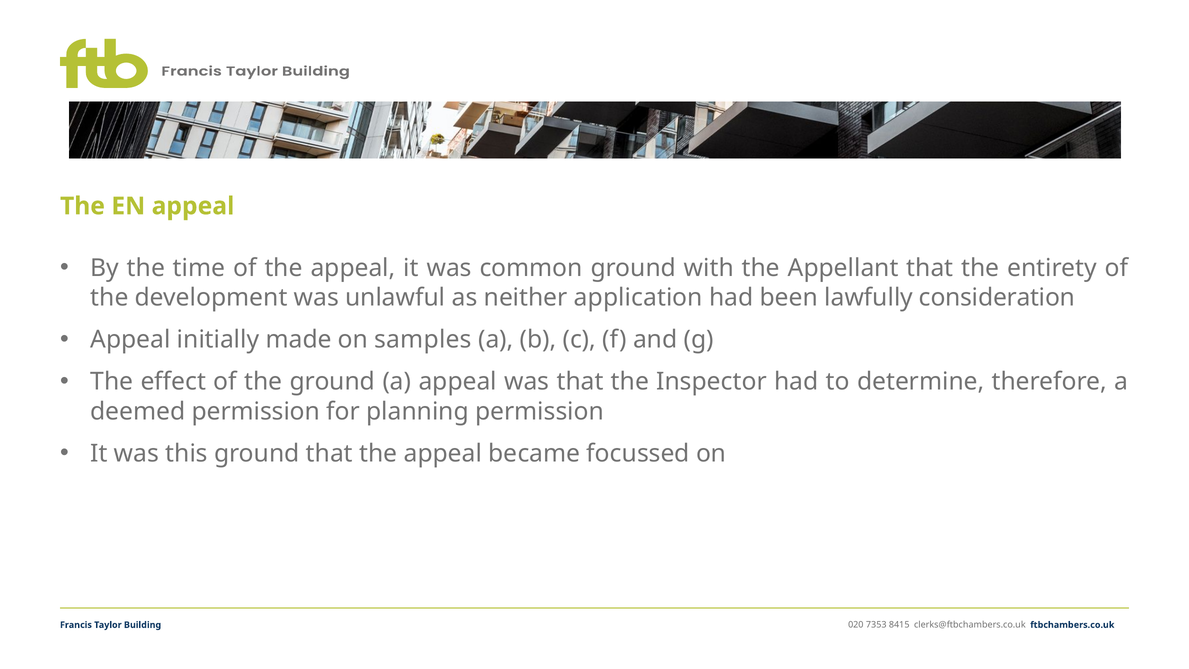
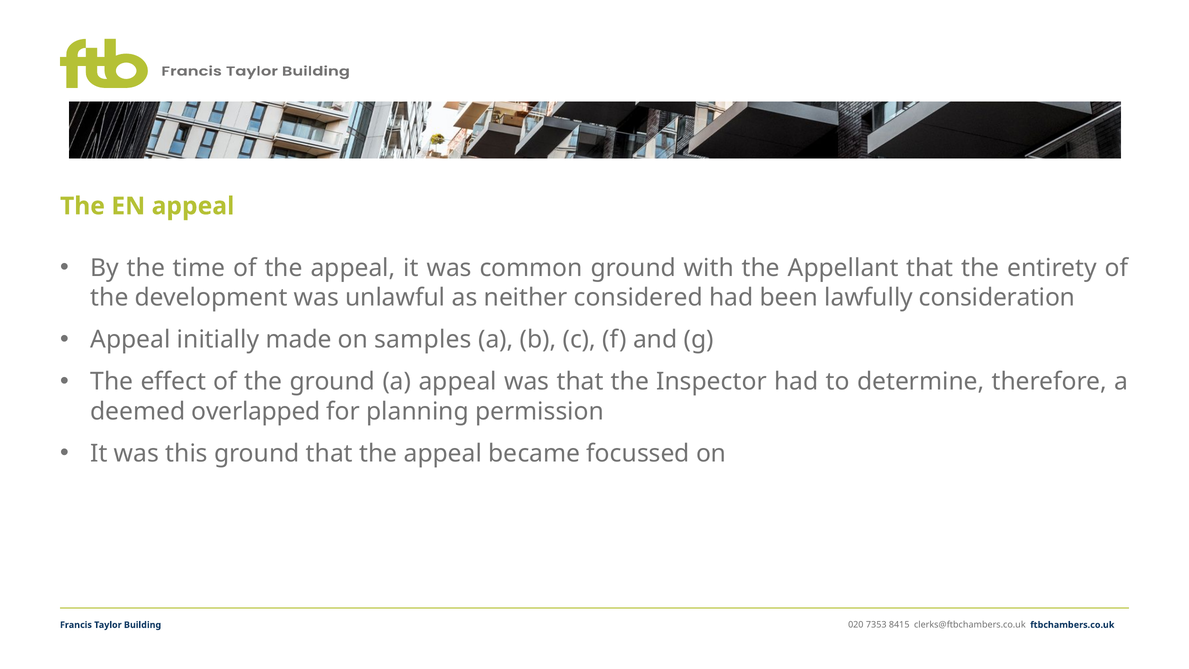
application: application -> considered
deemed permission: permission -> overlapped
